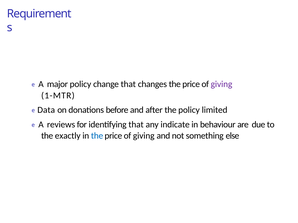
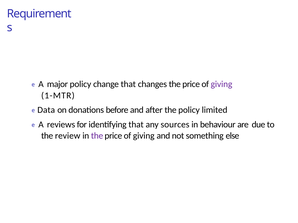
indicate: indicate -> sources
exactly: exactly -> review
the at (97, 136) colour: blue -> purple
